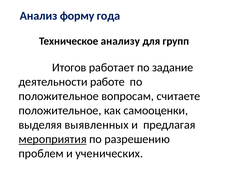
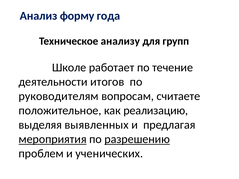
Итогов: Итогов -> Школе
задание: задание -> течение
работе: работе -> итогов
положительное at (59, 96): положительное -> руководителям
самооценки: самооценки -> реализацию
разрешению underline: none -> present
